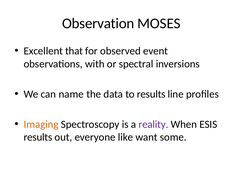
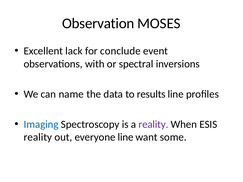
that: that -> lack
observed: observed -> conclude
Imaging colour: orange -> blue
results at (38, 137): results -> reality
everyone like: like -> line
